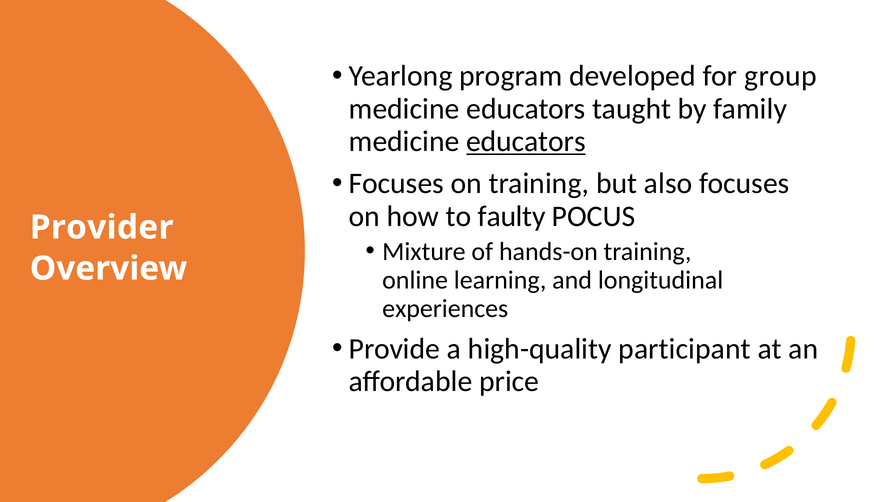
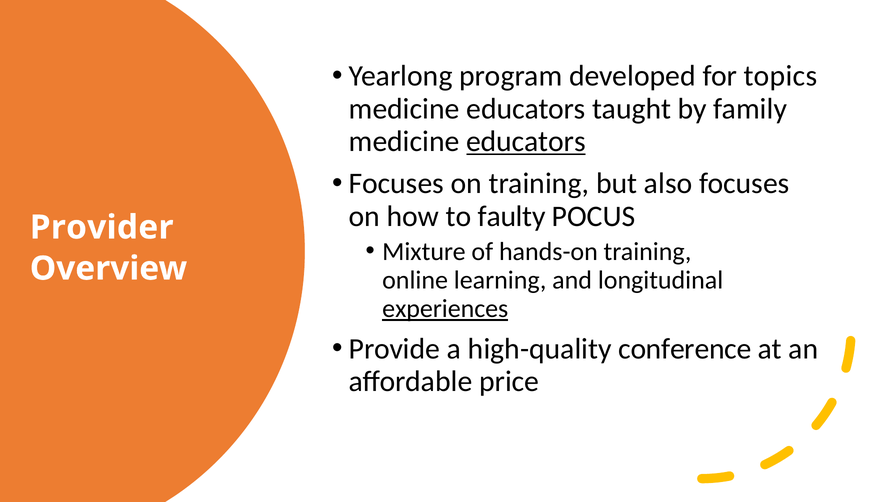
group: group -> topics
experiences underline: none -> present
participant: participant -> conference
